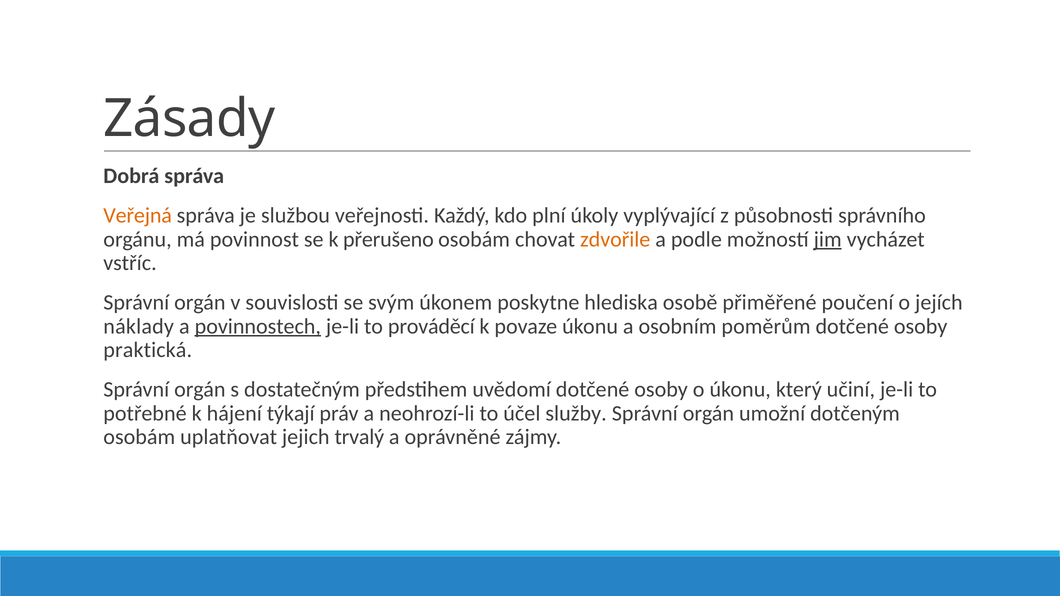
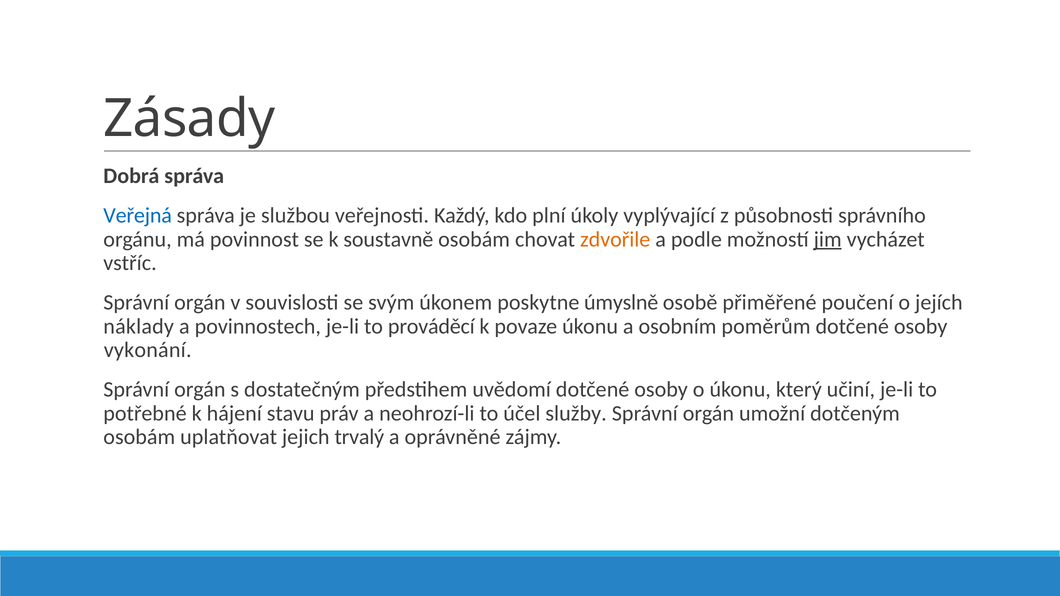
Veřejná colour: orange -> blue
přerušeno: přerušeno -> soustavně
hlediska: hlediska -> úmyslně
povinnostech underline: present -> none
praktická: praktická -> vykonání
týkají: týkají -> stavu
